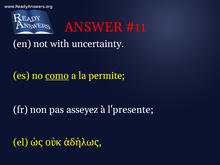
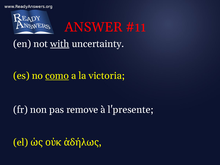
with underline: none -> present
permite: permite -> victoria
asseyez: asseyez -> remove
